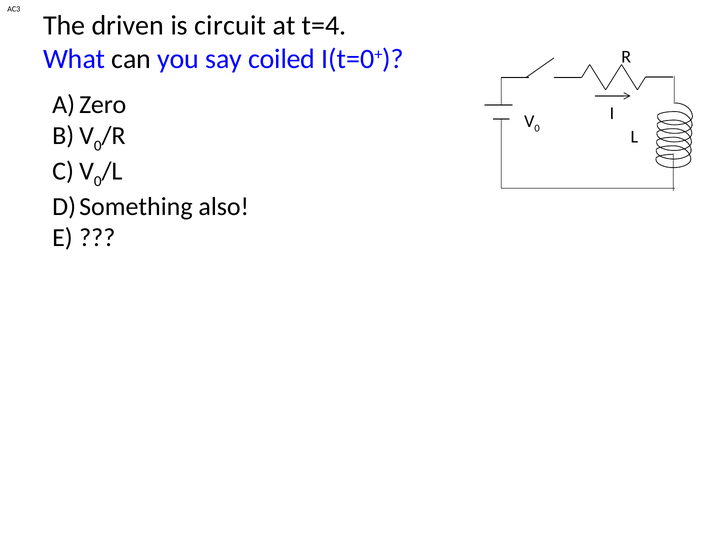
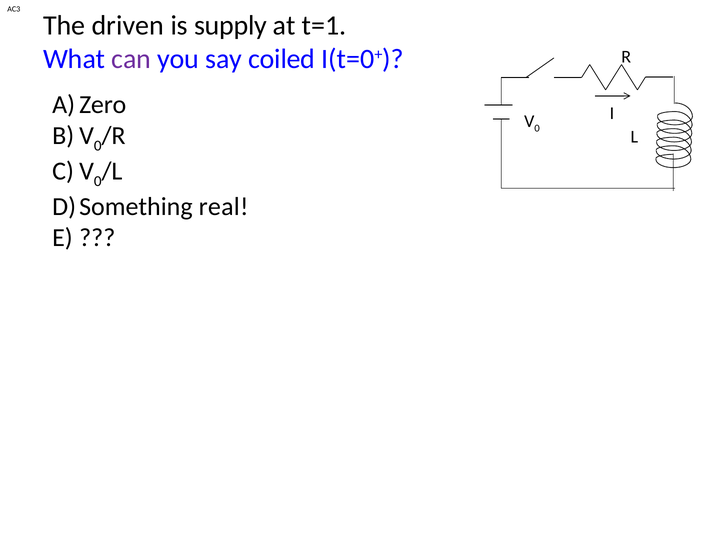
circuit: circuit -> supply
t=4: t=4 -> t=1
can colour: black -> purple
also: also -> real
